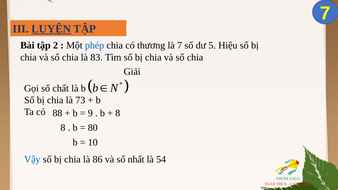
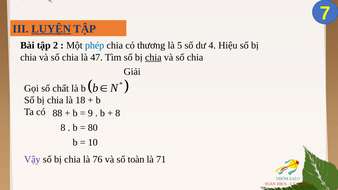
là 7: 7 -> 5
5: 5 -> 4
83: 83 -> 47
chia at (153, 57) underline: none -> present
73: 73 -> 18
Vậy colour: blue -> purple
86: 86 -> 76
nhất: nhất -> toàn
54: 54 -> 71
